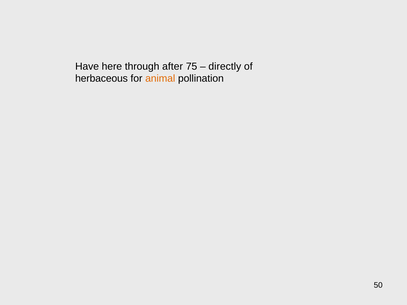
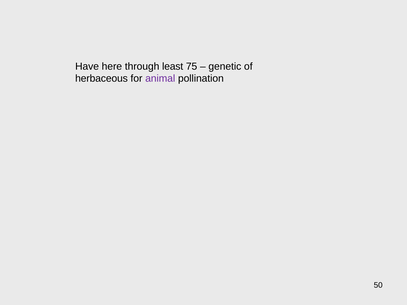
after: after -> least
directly: directly -> genetic
animal colour: orange -> purple
